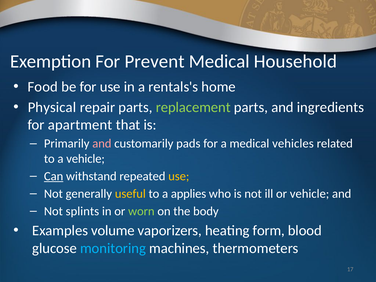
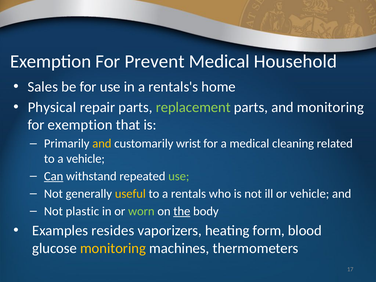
Food: Food -> Sales
and ingredients: ingredients -> monitoring
for apartment: apartment -> exemption
and at (102, 144) colour: pink -> yellow
pads: pads -> wrist
vehicles: vehicles -> cleaning
use at (179, 176) colour: yellow -> light green
applies: applies -> rentals
splints: splints -> plastic
the underline: none -> present
volume: volume -> resides
monitoring at (113, 248) colour: light blue -> yellow
